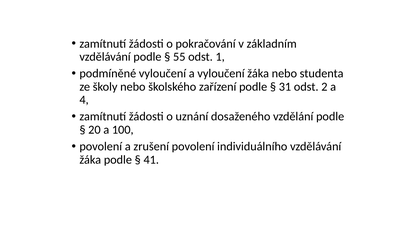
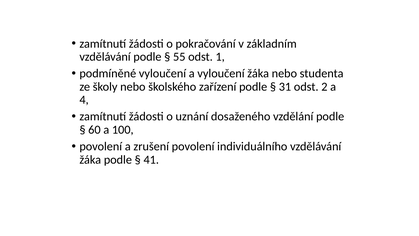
20: 20 -> 60
